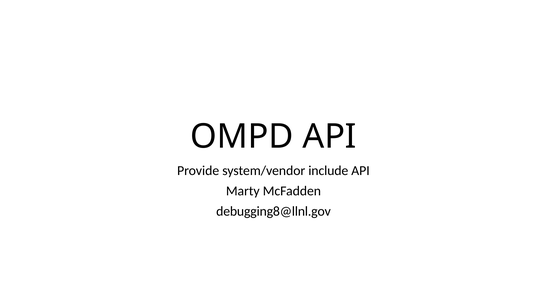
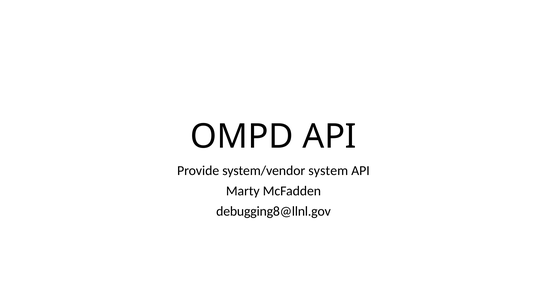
include: include -> system
